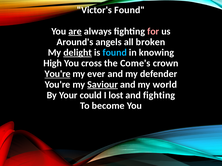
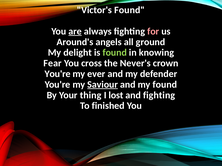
broken: broken -> ground
delight underline: present -> none
found at (115, 53) colour: light blue -> light green
High: High -> Fear
Come's: Come's -> Never's
You're at (58, 74) underline: present -> none
my world: world -> found
could: could -> thing
become: become -> finished
